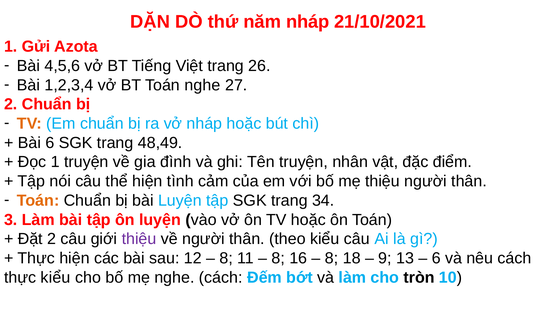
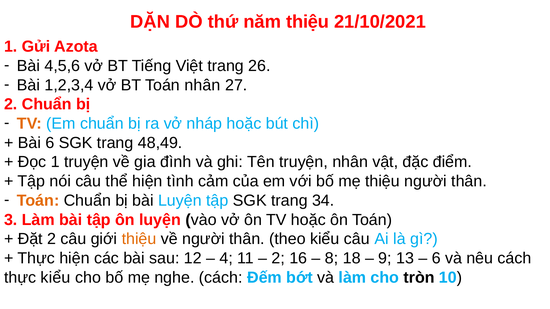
năm nháp: nháp -> thiệu
Toán nghe: nghe -> nhân
thiệu at (139, 239) colour: purple -> orange
8 at (226, 259): 8 -> 4
8 at (278, 259): 8 -> 2
